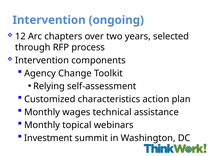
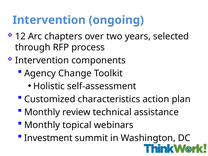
Relying: Relying -> Holistic
wages: wages -> review
